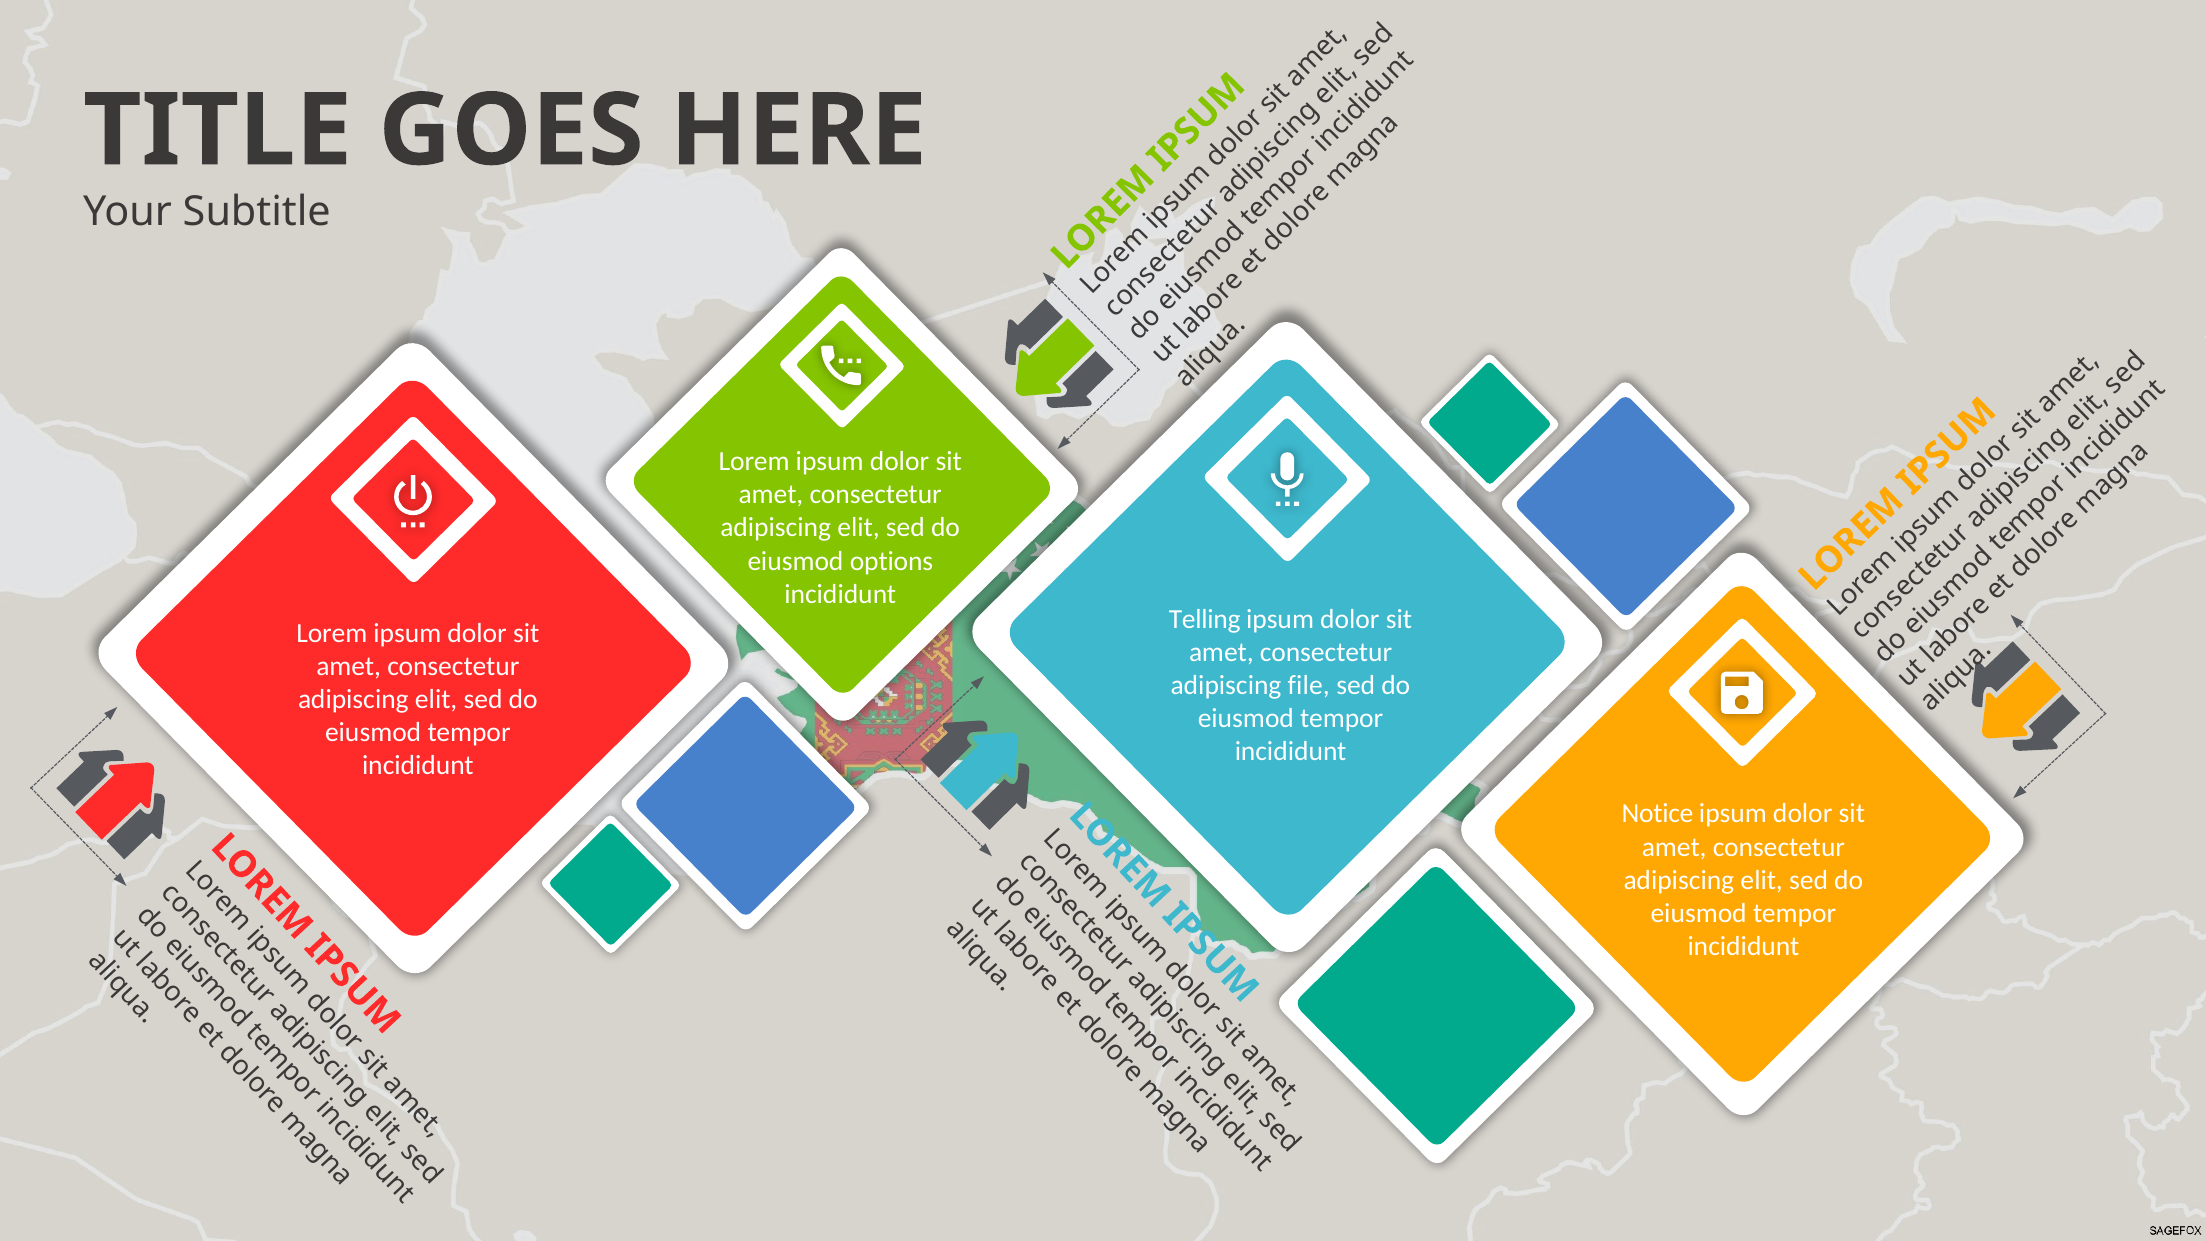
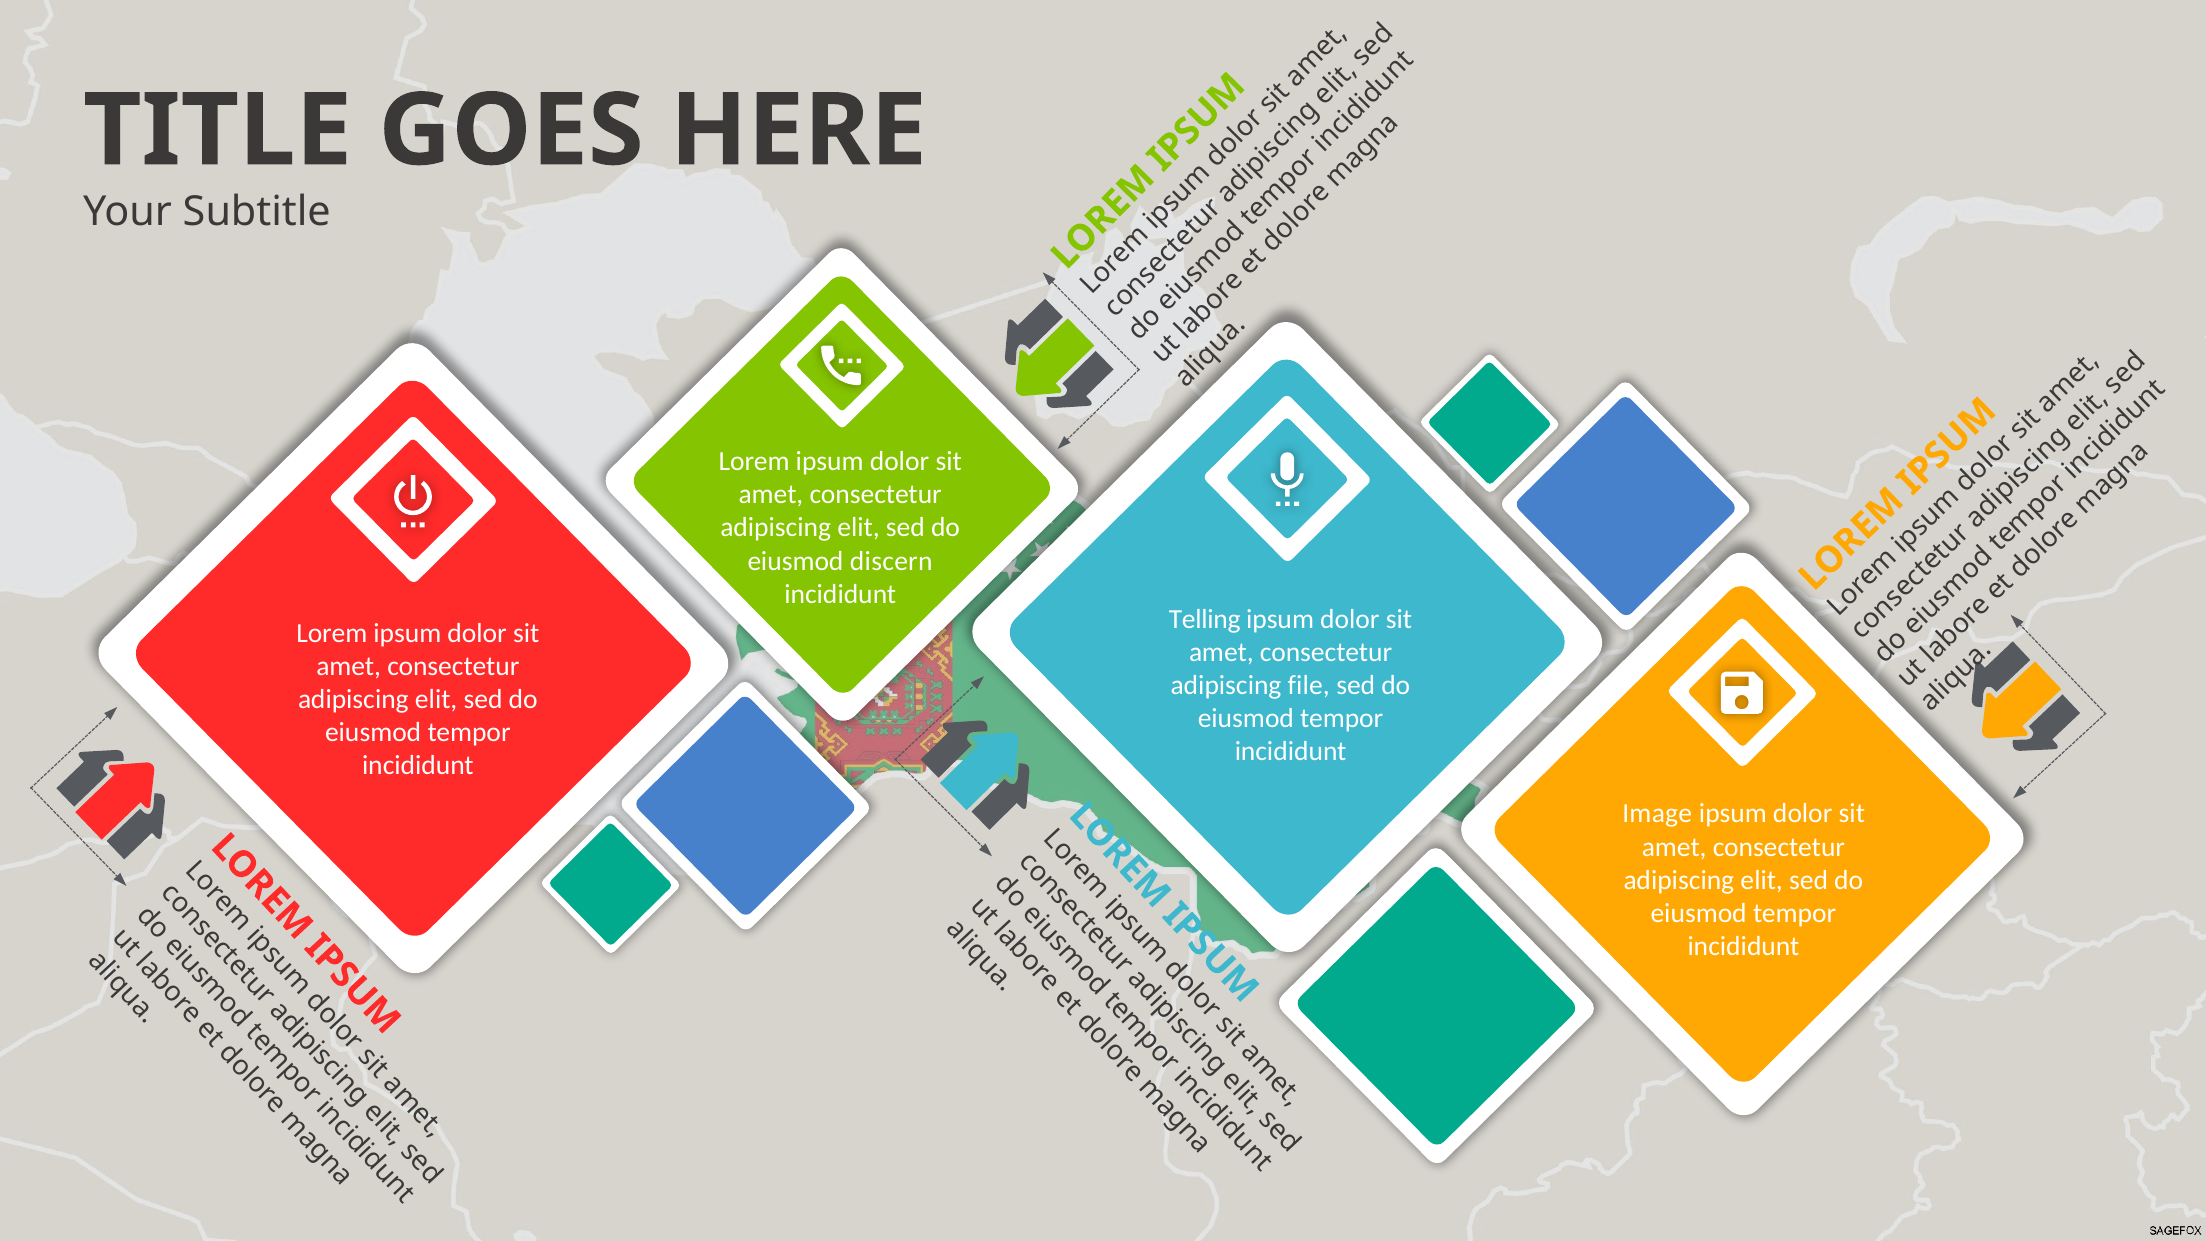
options: options -> discern
Notice: Notice -> Image
